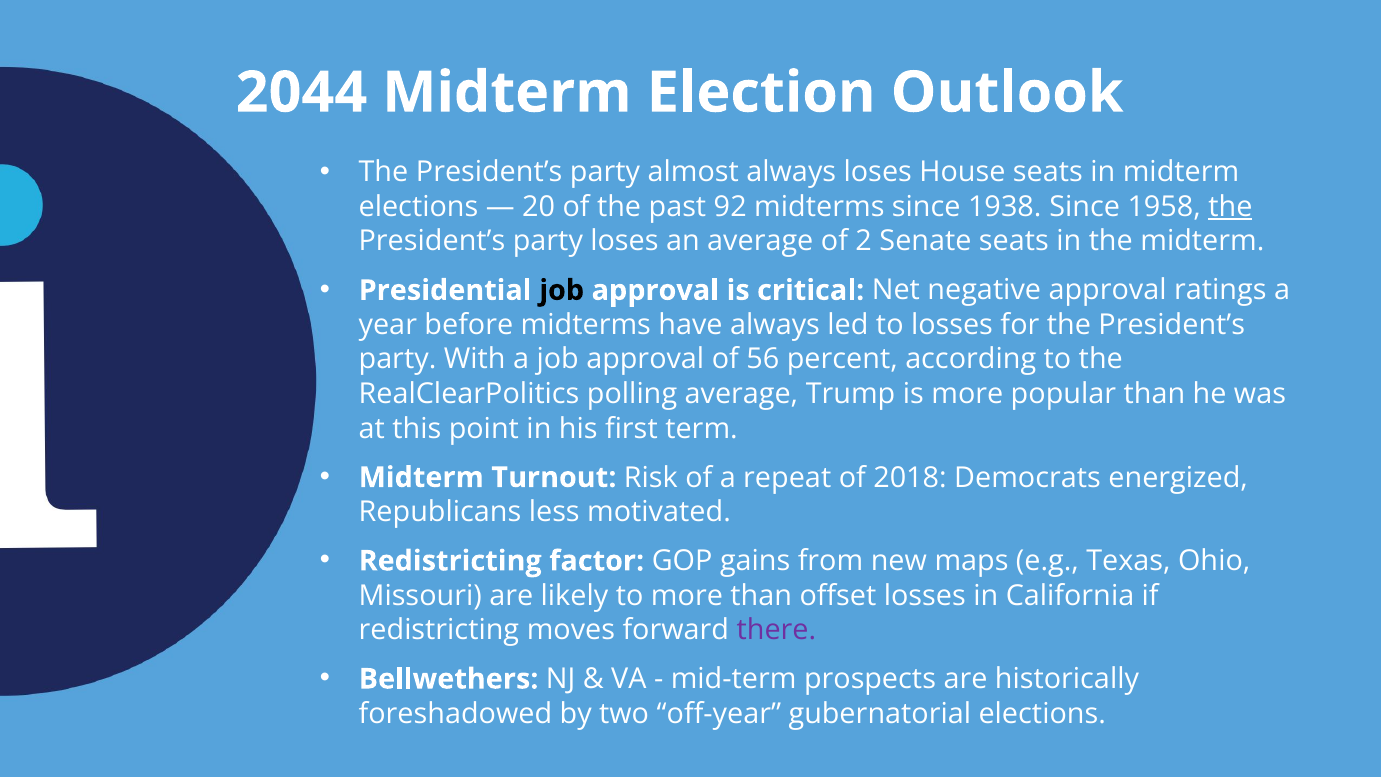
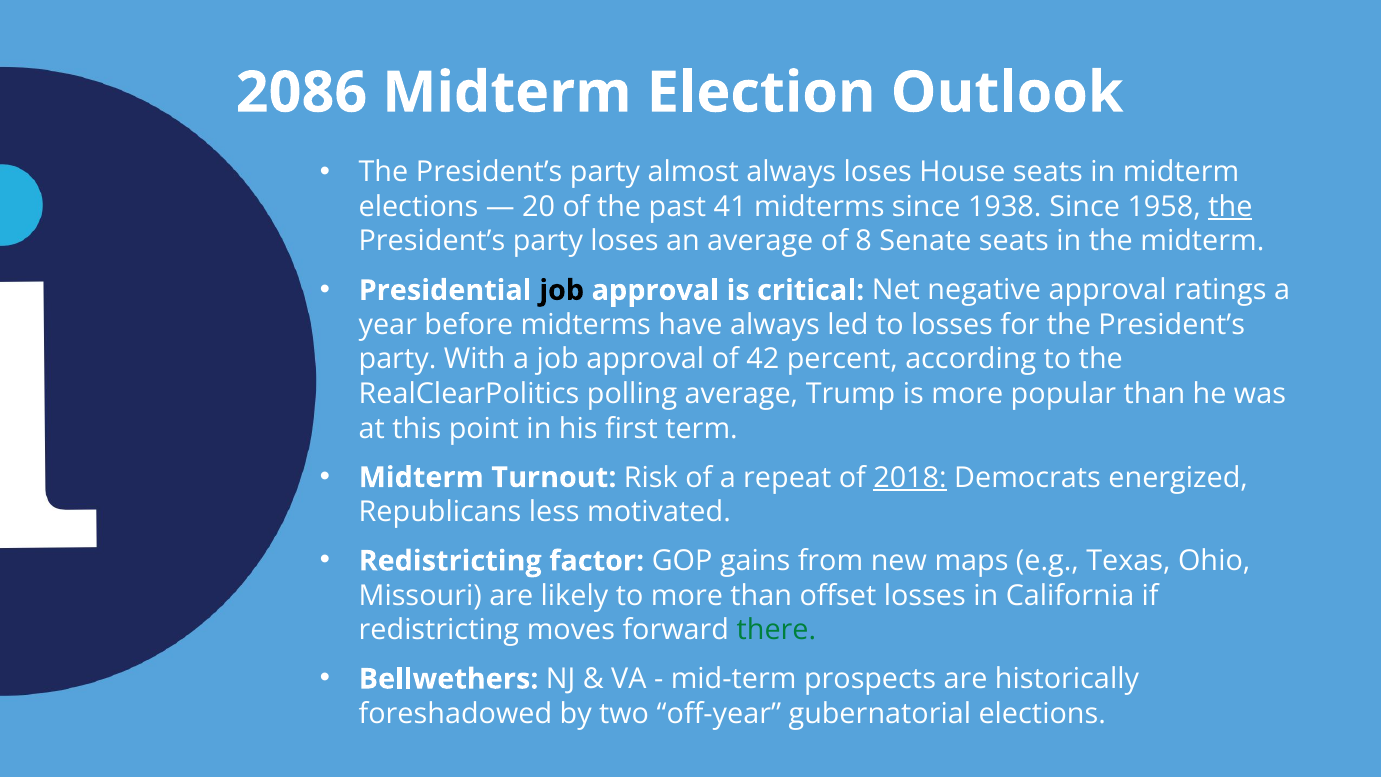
2044: 2044 -> 2086
92: 92 -> 41
2: 2 -> 8
56: 56 -> 42
2018 underline: none -> present
there colour: purple -> green
